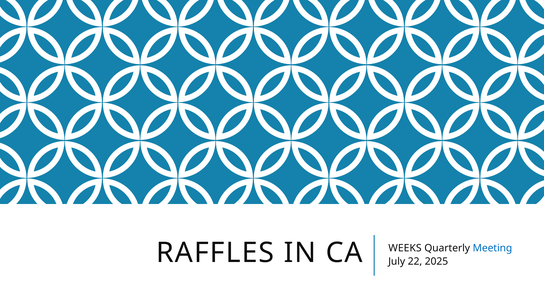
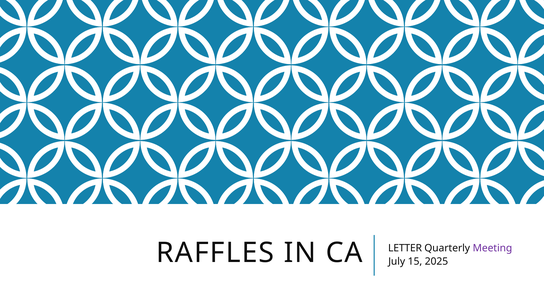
WEEKS: WEEKS -> LETTER
Meeting colour: blue -> purple
22: 22 -> 15
